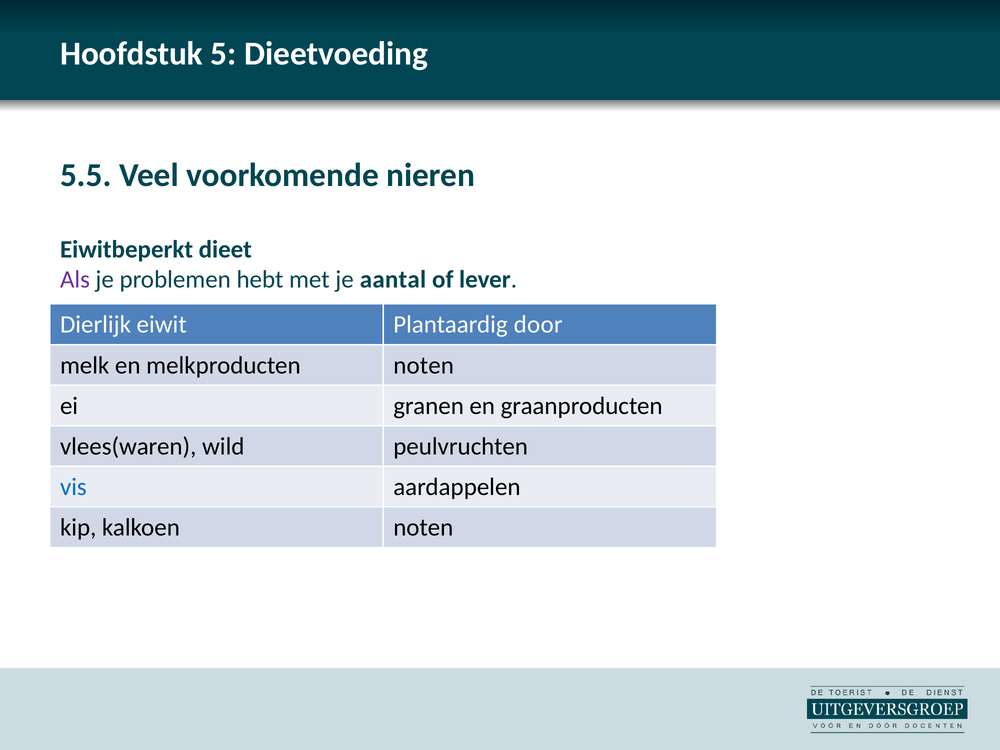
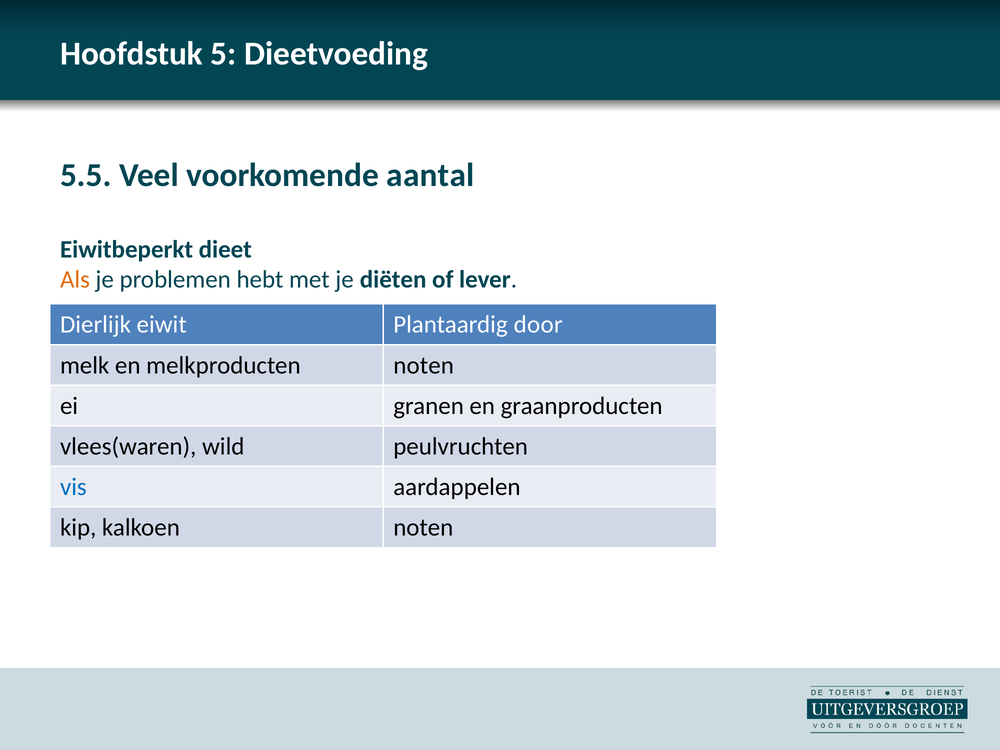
nieren: nieren -> aantal
Als colour: purple -> orange
aantal: aantal -> diëten
